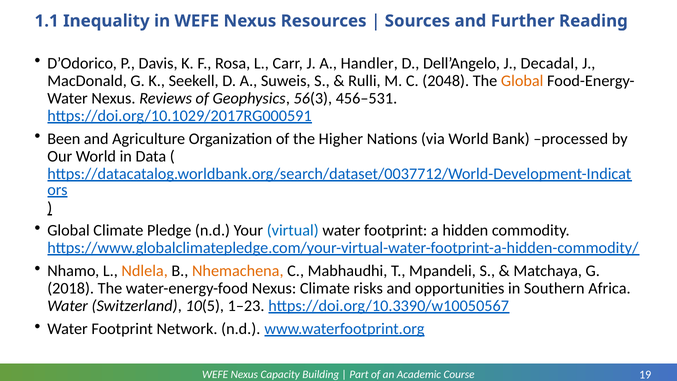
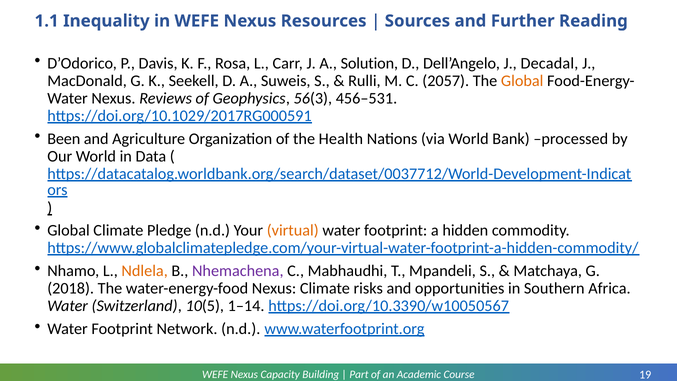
Handler: Handler -> Solution
2048: 2048 -> 2057
Higher: Higher -> Health
virtual colour: blue -> orange
Nhemachena colour: orange -> purple
1–23: 1–23 -> 1–14
